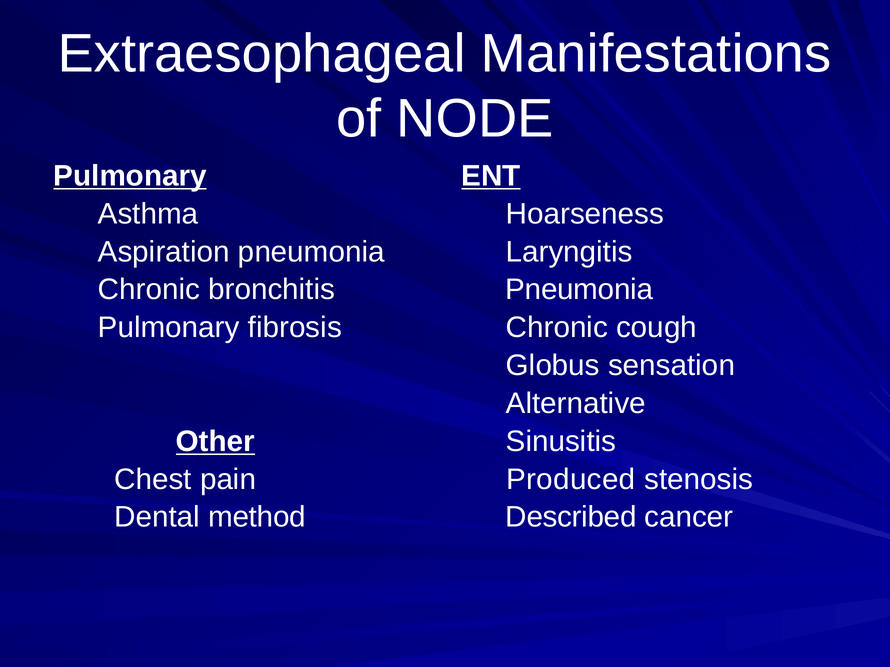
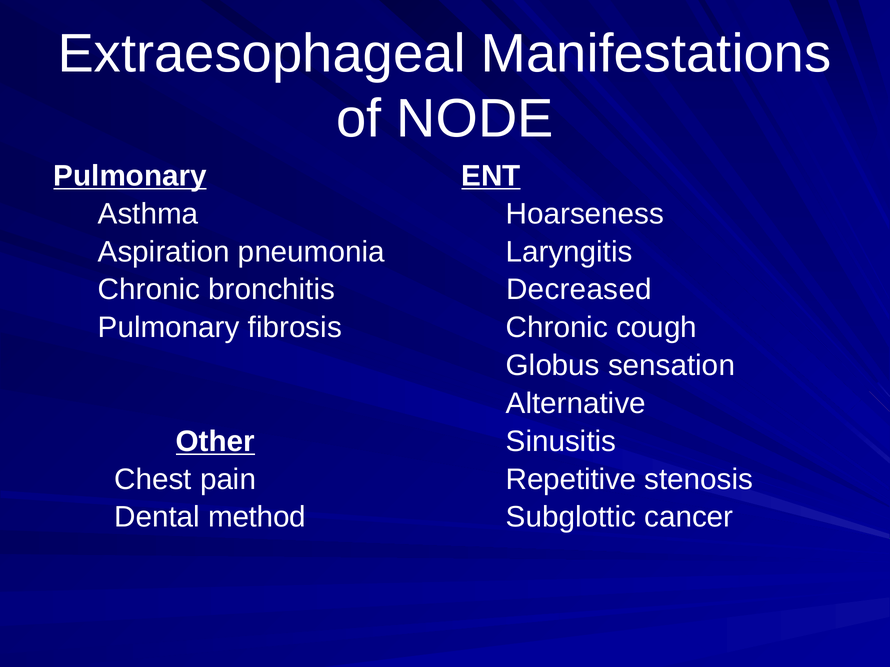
Pneumonia at (579, 290): Pneumonia -> Decreased
Produced: Produced -> Repetitive
Described: Described -> Subglottic
